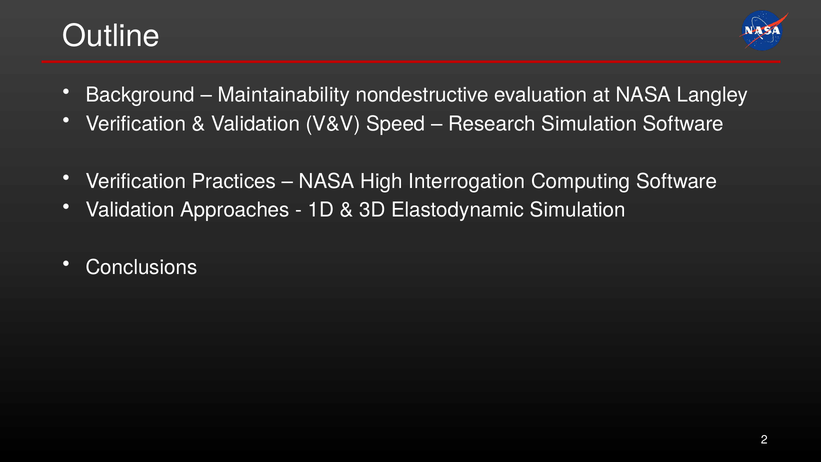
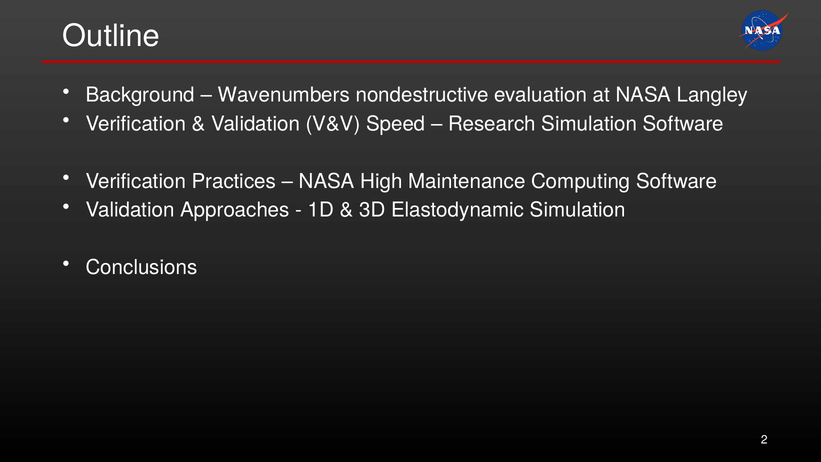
Maintainability: Maintainability -> Wavenumbers
Interrogation: Interrogation -> Maintenance
